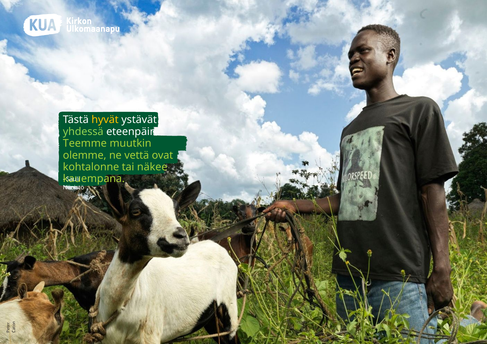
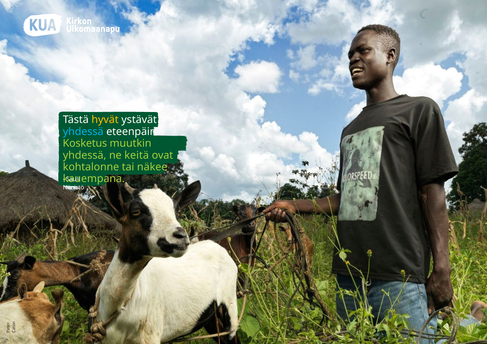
yhdessä at (83, 132) colour: light green -> light blue
Teemme: Teemme -> Kosketus
olemme at (85, 155): olemme -> yhdessä
vettä: vettä -> keitä
